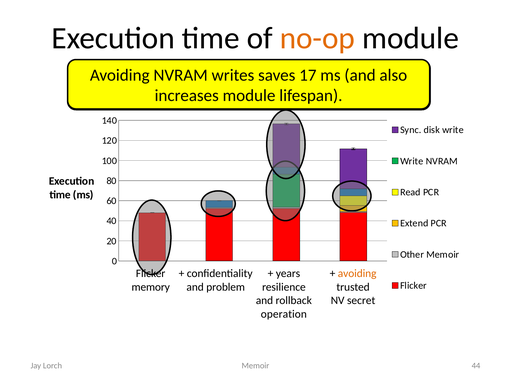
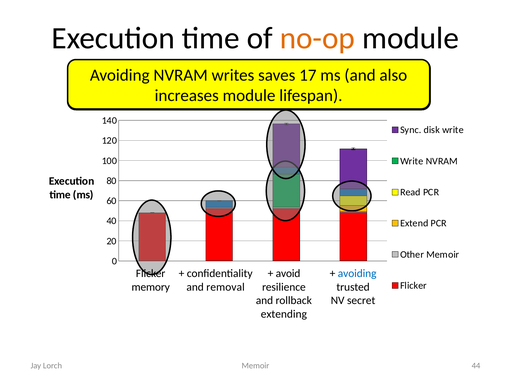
years: years -> avoid
avoiding at (357, 274) colour: orange -> blue
problem: problem -> removal
operation: operation -> extending
